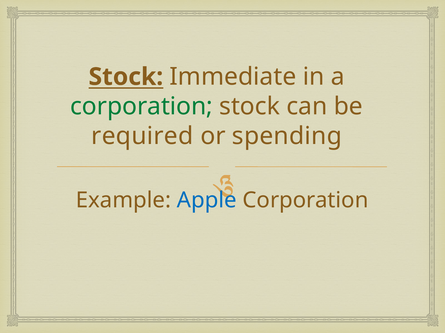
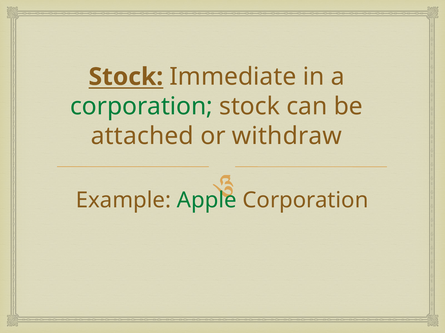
required: required -> attached
spending: spending -> withdraw
Apple colour: blue -> green
